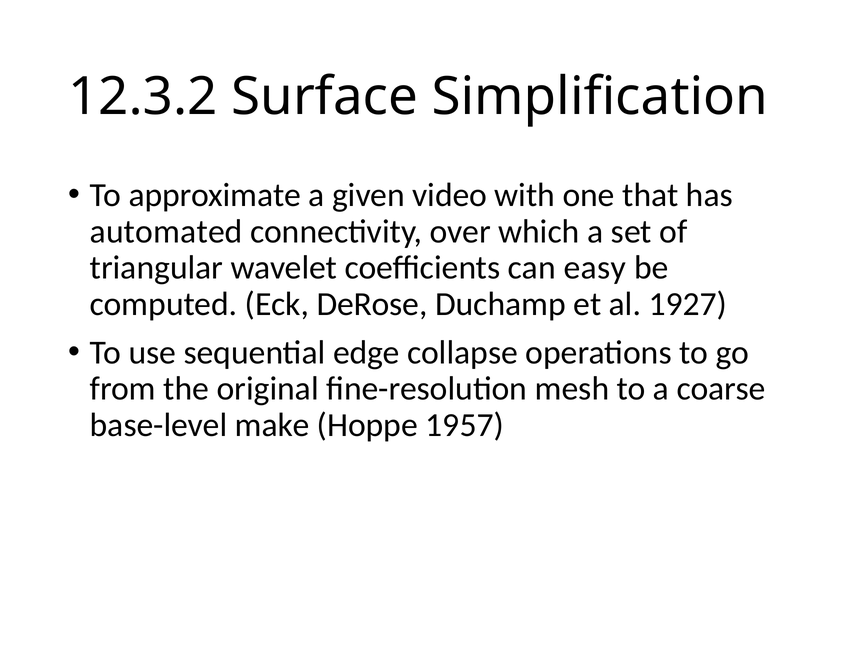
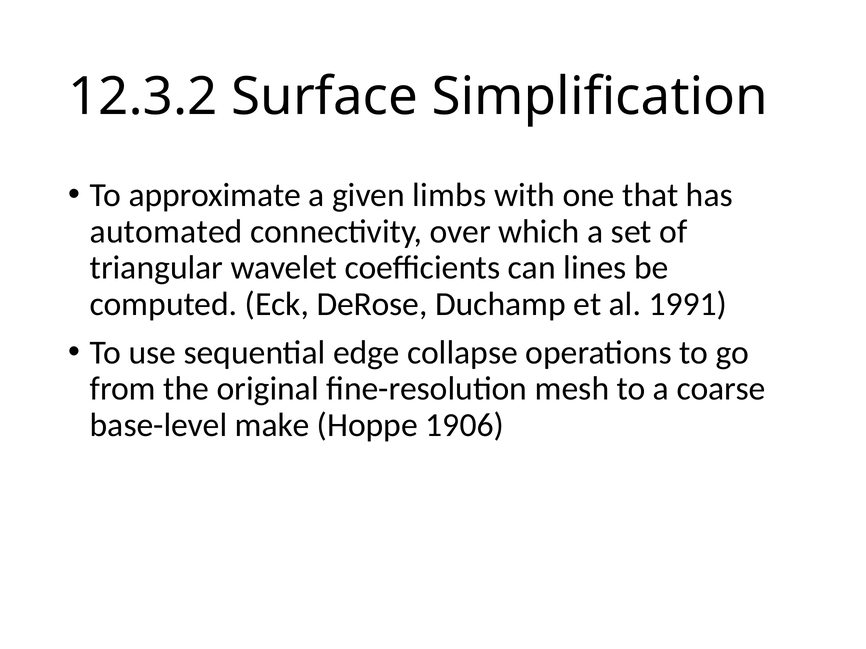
video: video -> limbs
easy: easy -> lines
1927: 1927 -> 1991
1957: 1957 -> 1906
